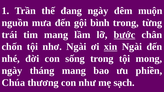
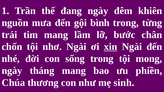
muộn: muộn -> khiên
bước underline: present -> none
sạch: sạch -> sinh
